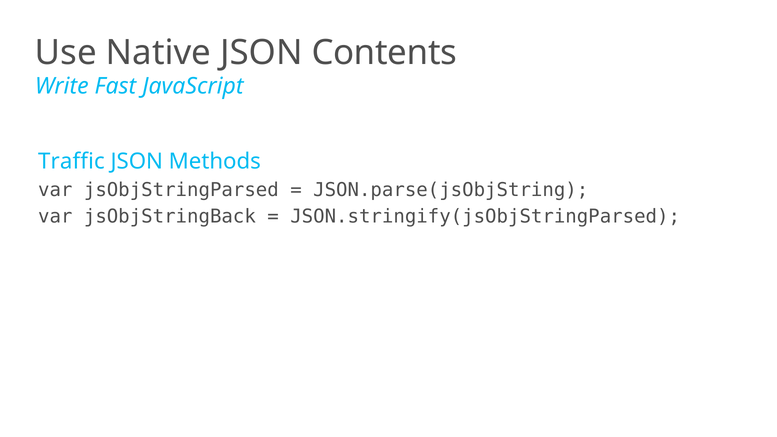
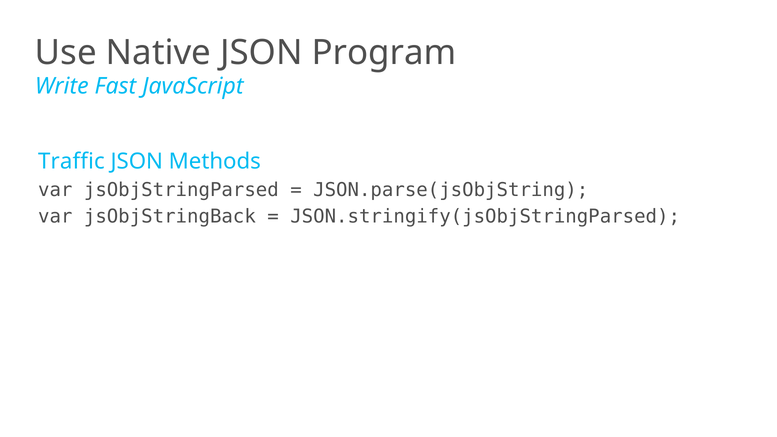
Contents: Contents -> Program
